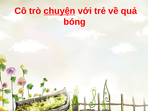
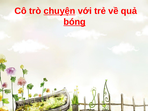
bóng underline: none -> present
